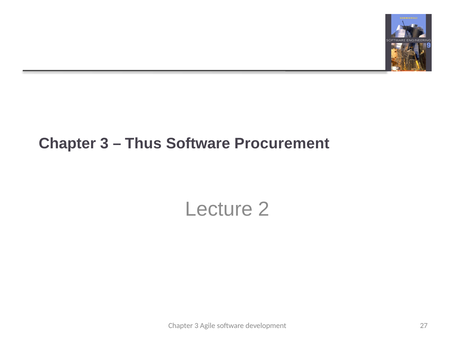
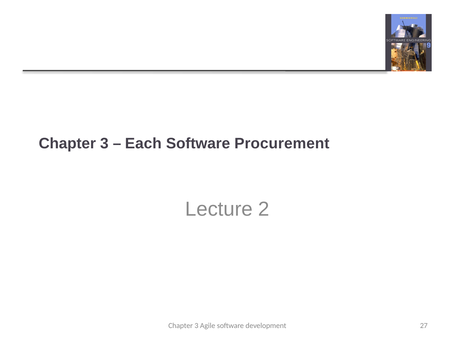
Thus: Thus -> Each
